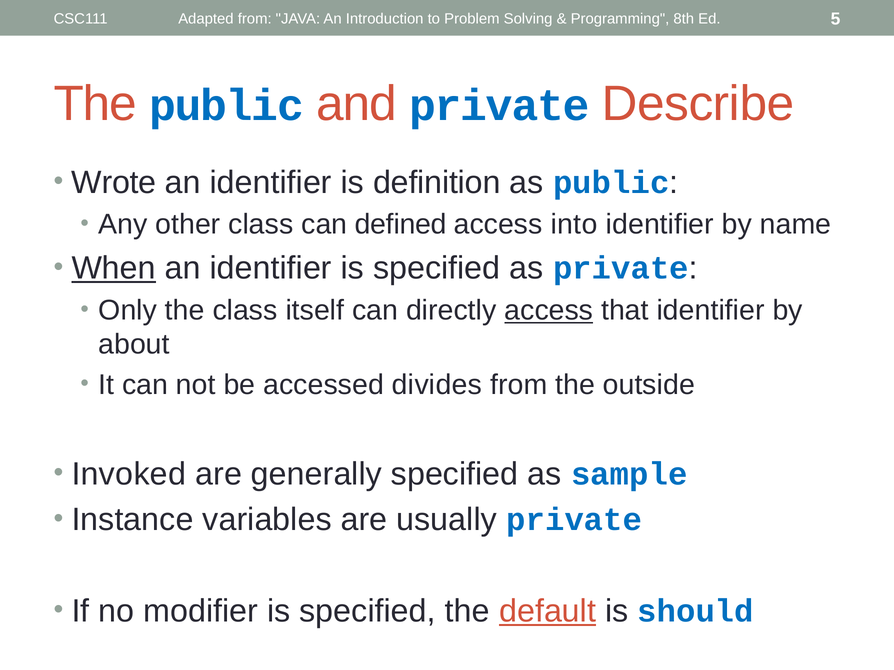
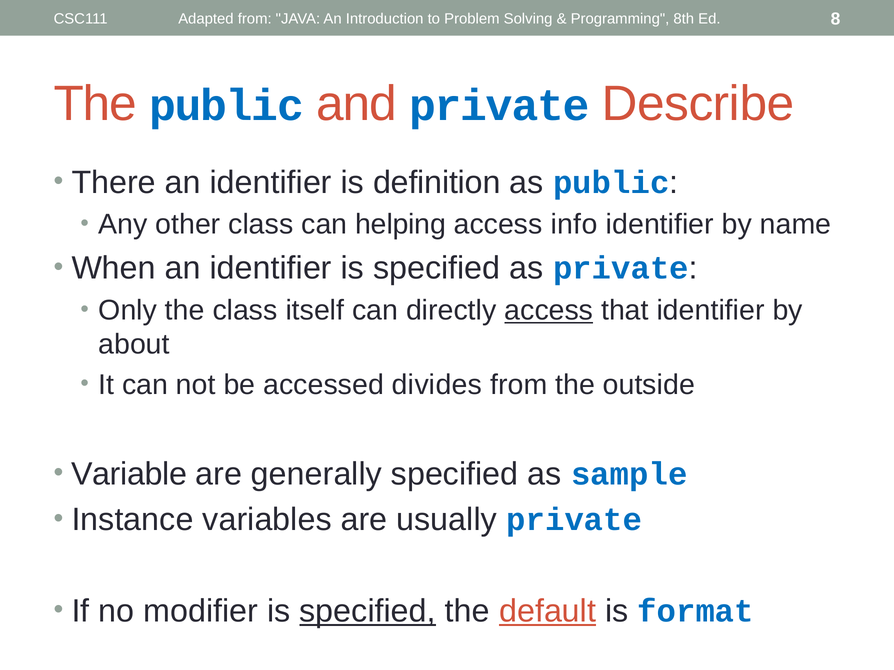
5: 5 -> 8
Wrote: Wrote -> There
defined: defined -> helping
into: into -> info
When underline: present -> none
Invoked: Invoked -> Variable
specified at (368, 611) underline: none -> present
should: should -> format
